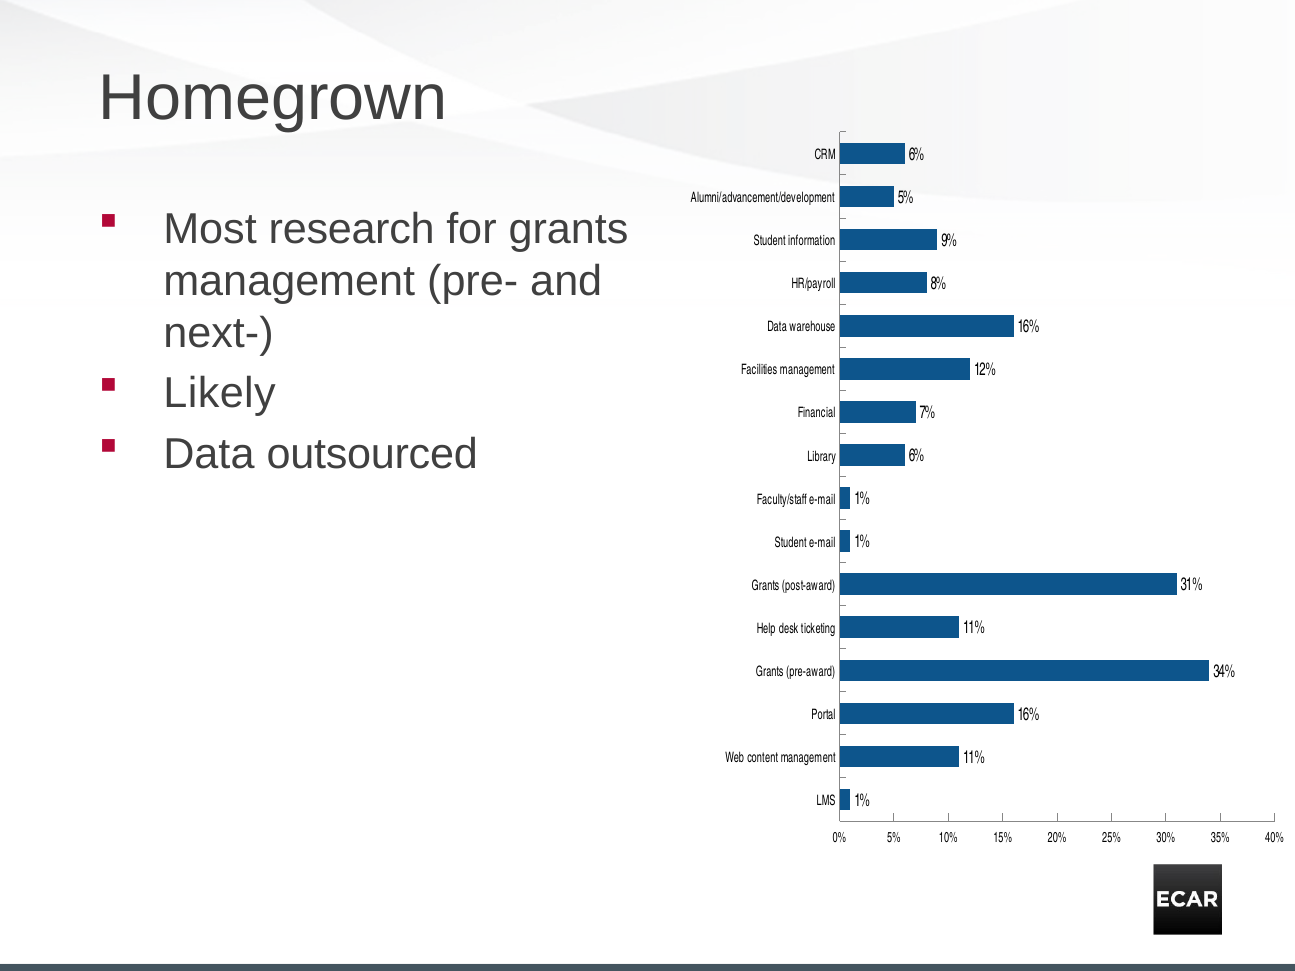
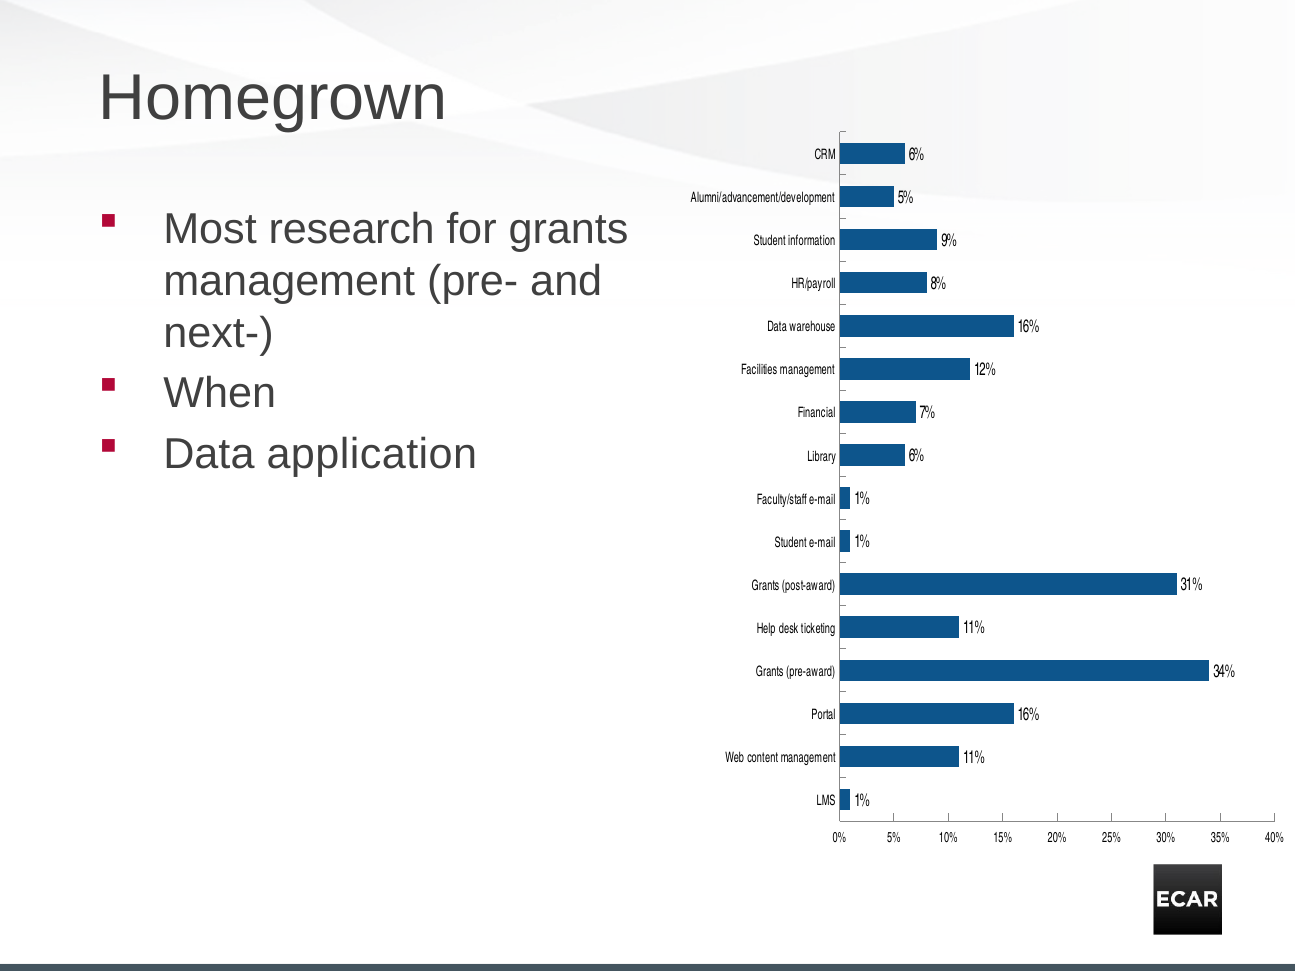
Likely: Likely -> When
outsourced: outsourced -> application
